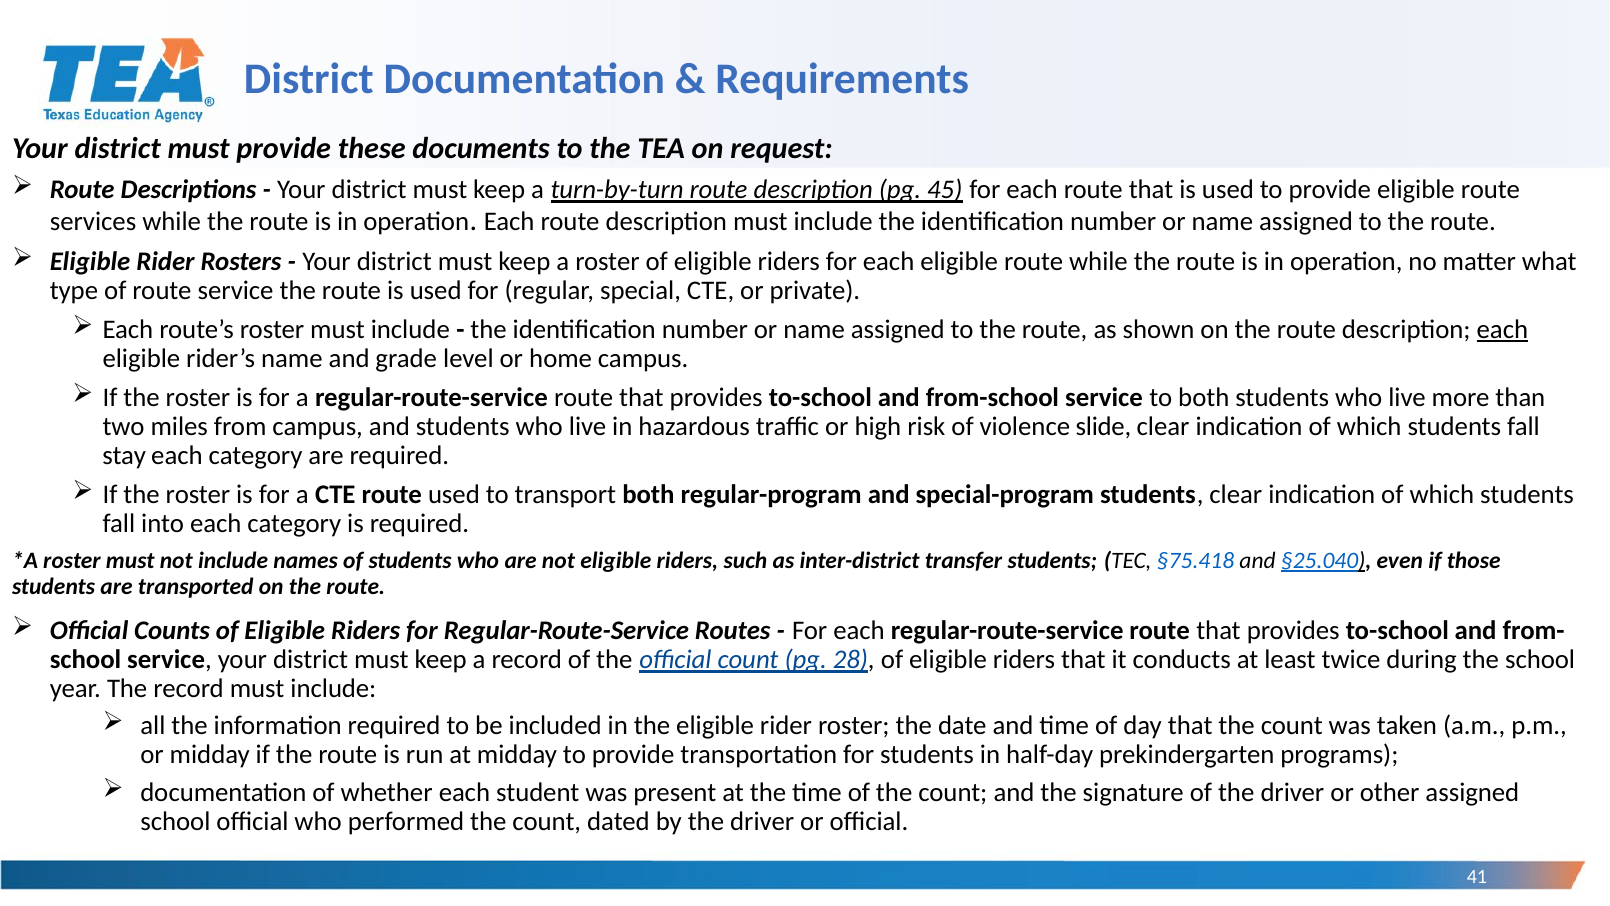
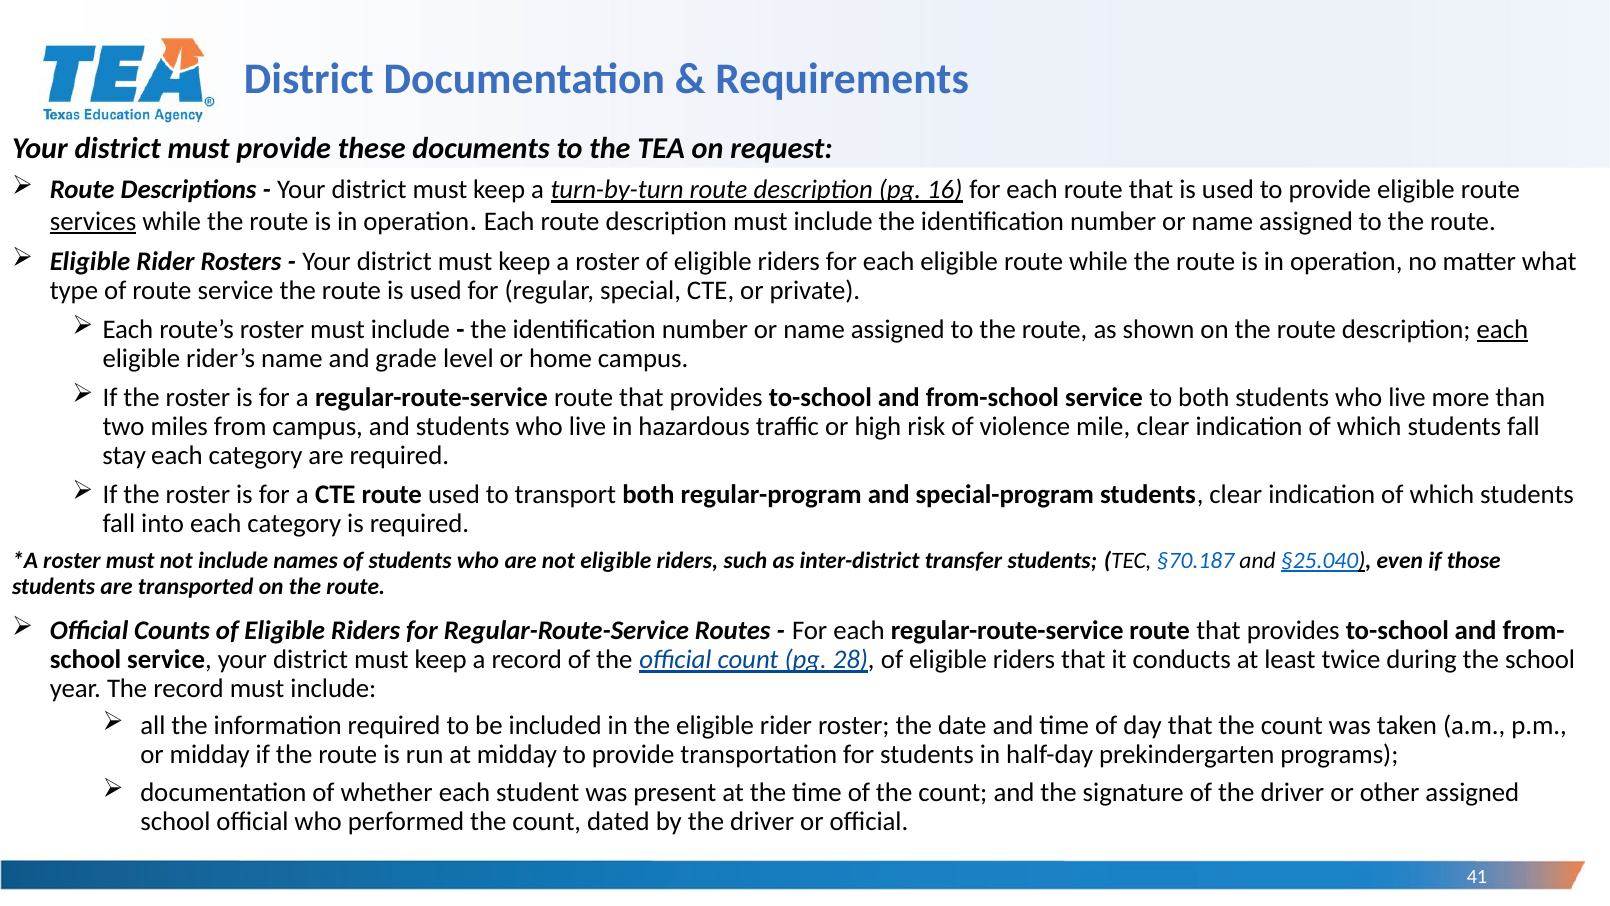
45: 45 -> 16
services underline: none -> present
slide: slide -> mile
§75.418: §75.418 -> §70.187
